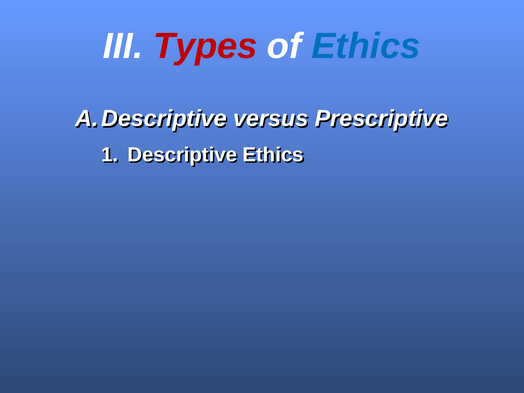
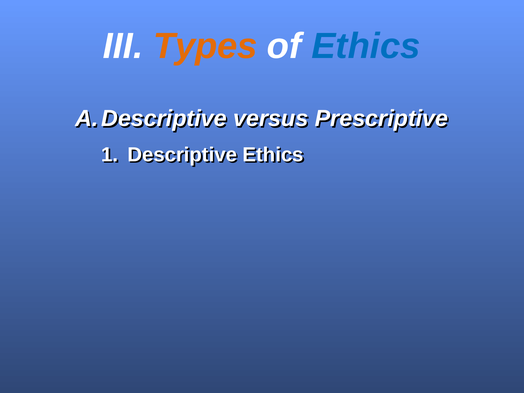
Types colour: red -> orange
